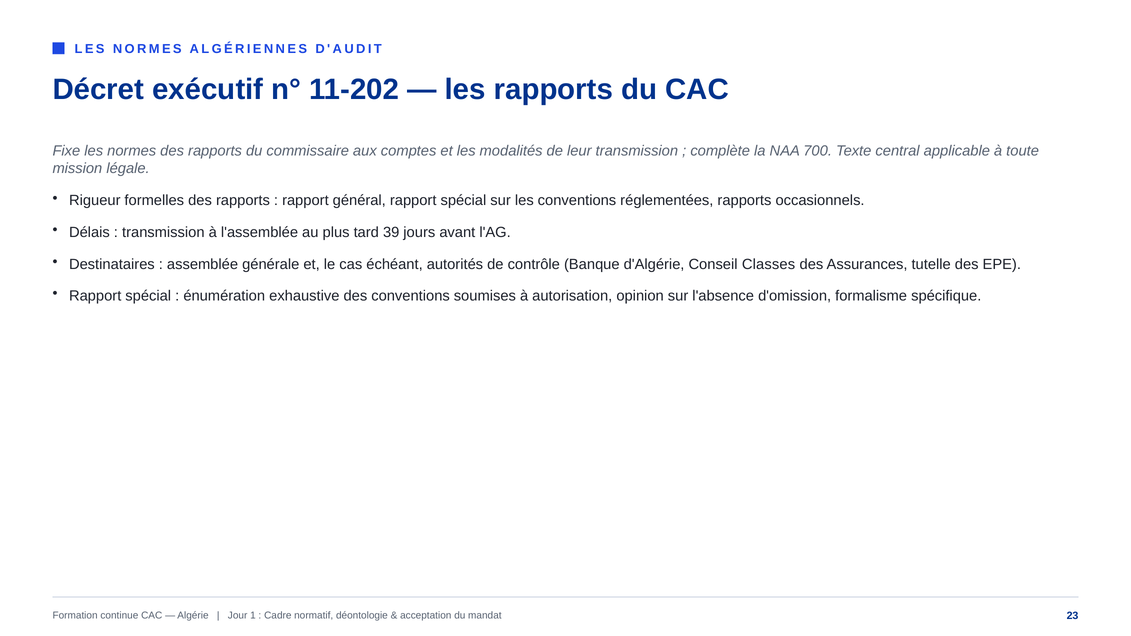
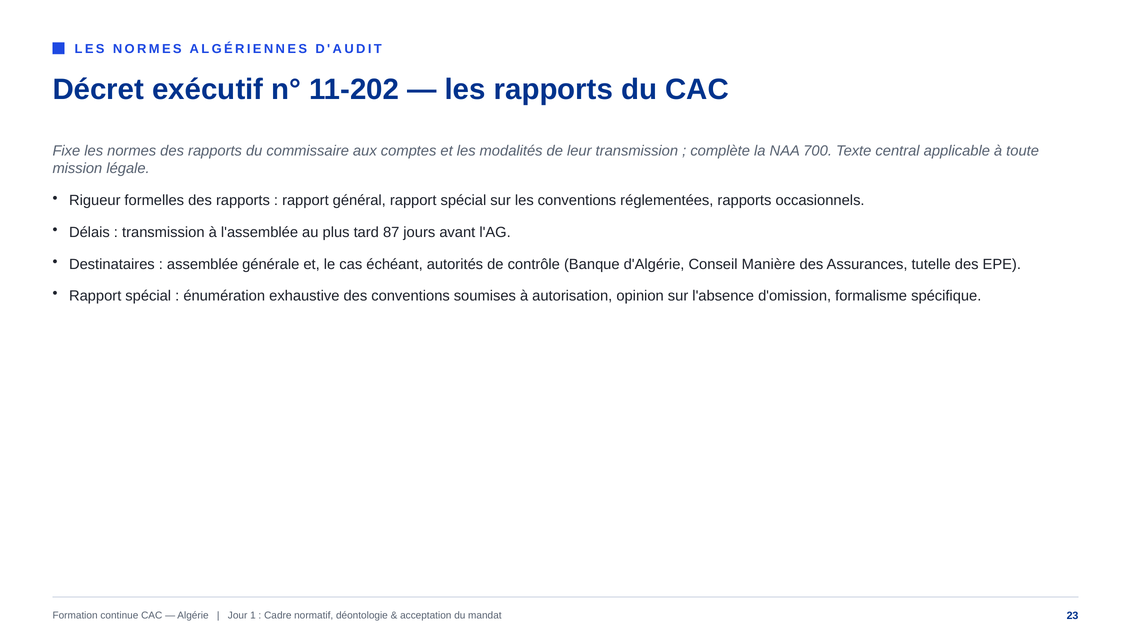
39: 39 -> 87
Classes: Classes -> Manière
